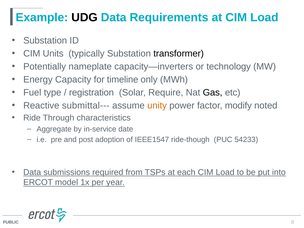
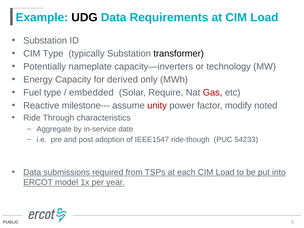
CIM Units: Units -> Type
timeline: timeline -> derived
registration: registration -> embedded
Gas colour: black -> red
submittal---: submittal--- -> milestone---
unity colour: orange -> red
